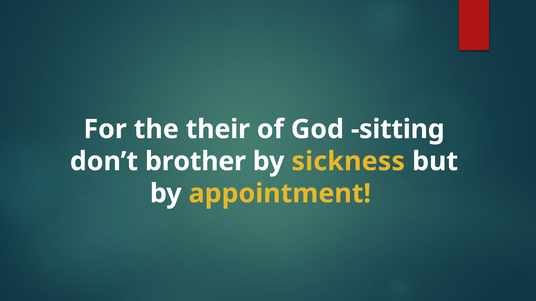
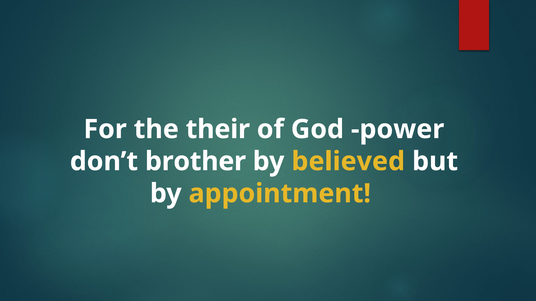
sitting: sitting -> power
sickness: sickness -> believed
